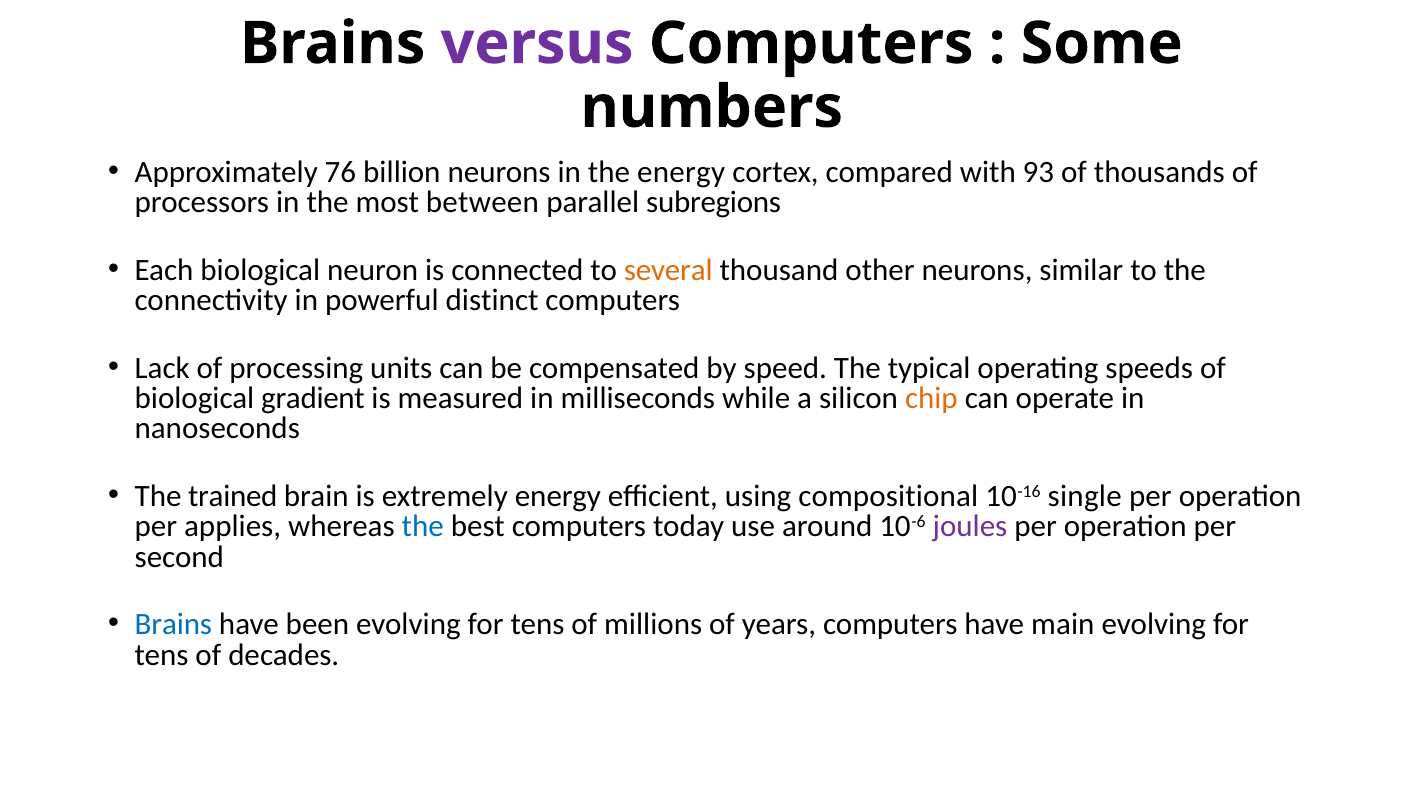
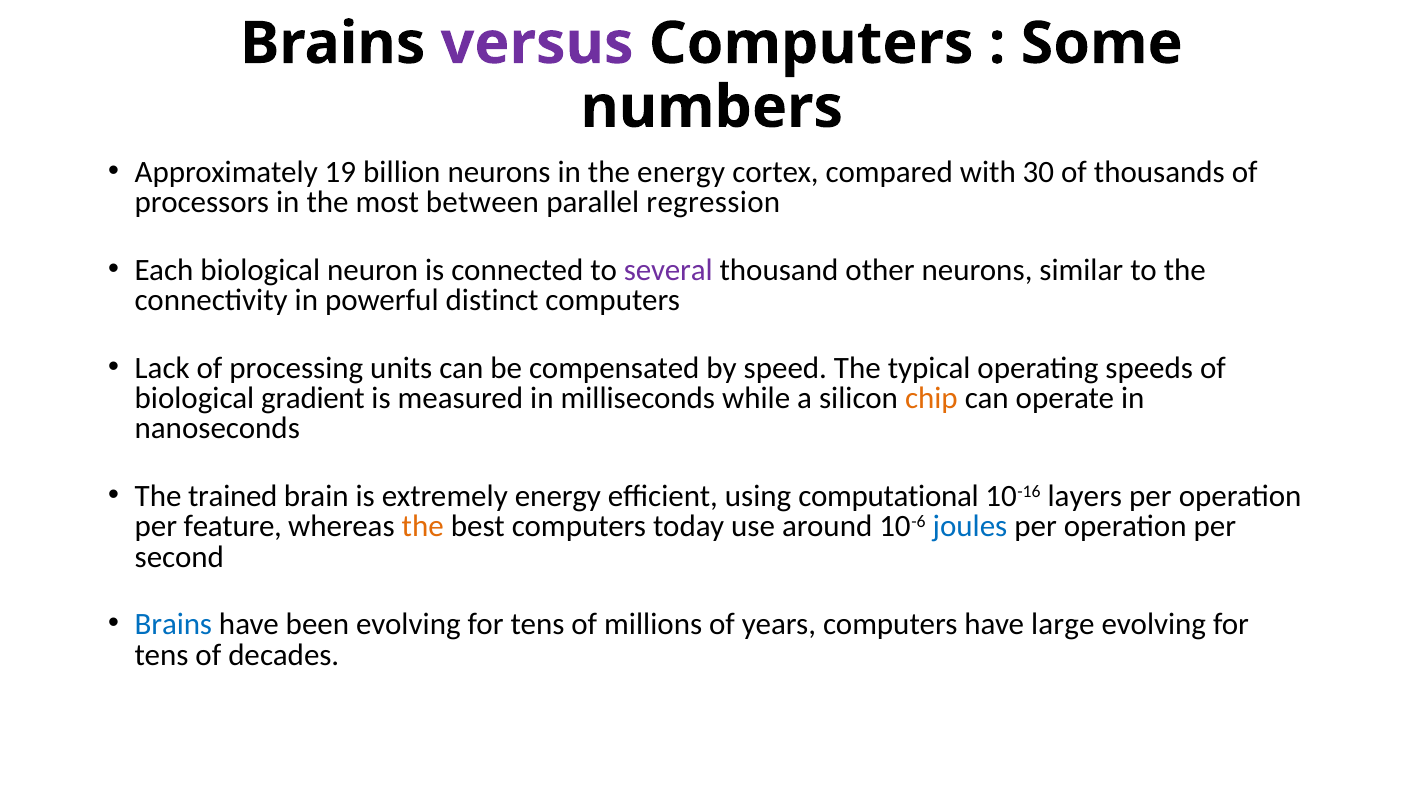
76: 76 -> 19
93: 93 -> 30
subregions: subregions -> regression
several colour: orange -> purple
compositional: compositional -> computational
single: single -> layers
applies: applies -> feature
the at (423, 526) colour: blue -> orange
joules colour: purple -> blue
main: main -> large
